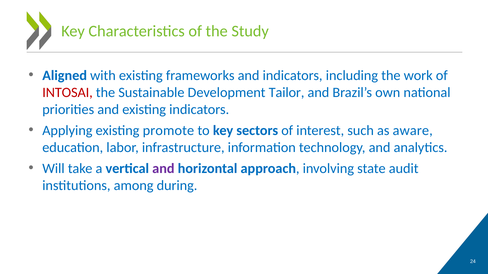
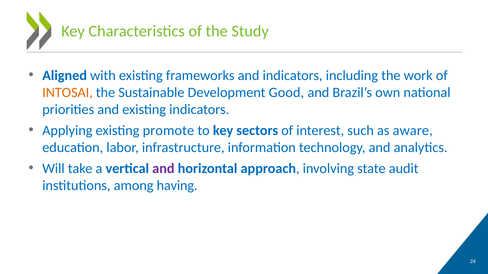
INTOSAI colour: red -> orange
Tailor: Tailor -> Good
during: during -> having
